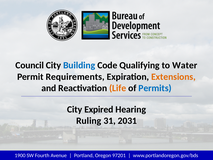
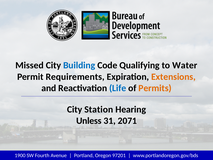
Council: Council -> Missed
Life colour: orange -> blue
Permits colour: blue -> orange
Expired: Expired -> Station
Ruling: Ruling -> Unless
2031: 2031 -> 2071
